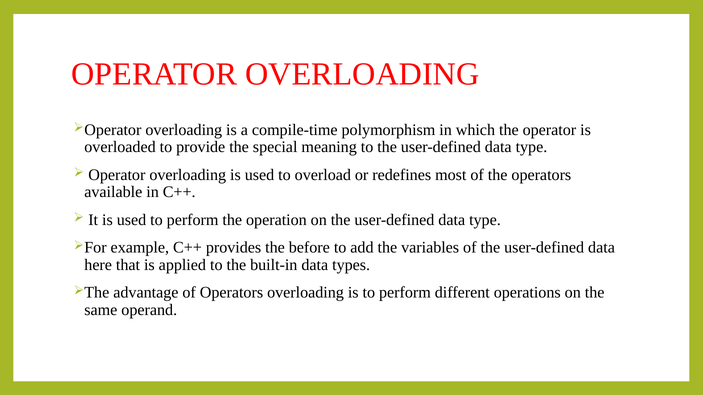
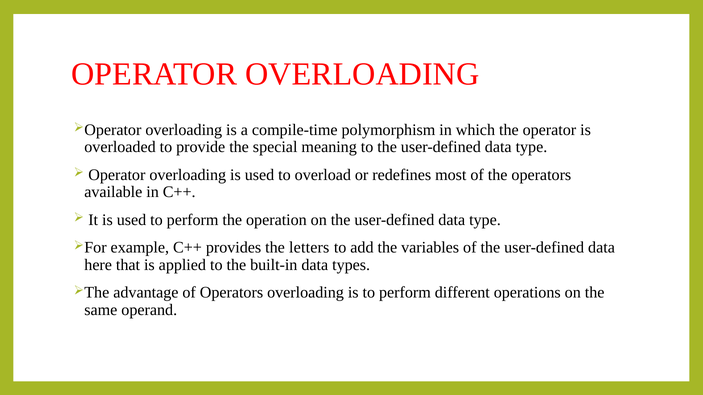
before: before -> letters
